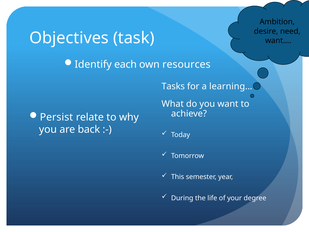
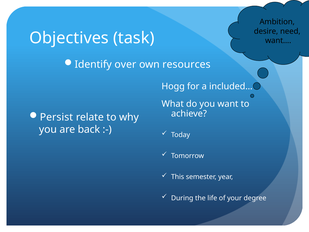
each: each -> over
Tasks: Tasks -> Hogg
learning…: learning… -> included…
